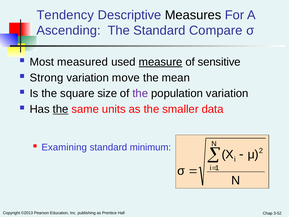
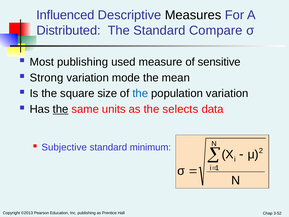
Tendency: Tendency -> Influenced
Ascending: Ascending -> Distributed
Most measured: measured -> publishing
measure underline: present -> none
move: move -> mode
the at (140, 93) colour: purple -> blue
smaller: smaller -> selects
Examining: Examining -> Subjective
